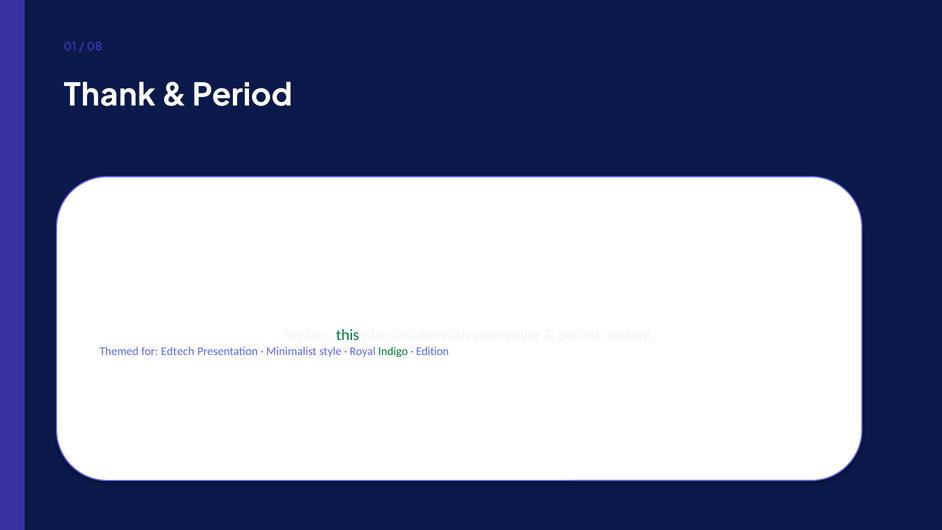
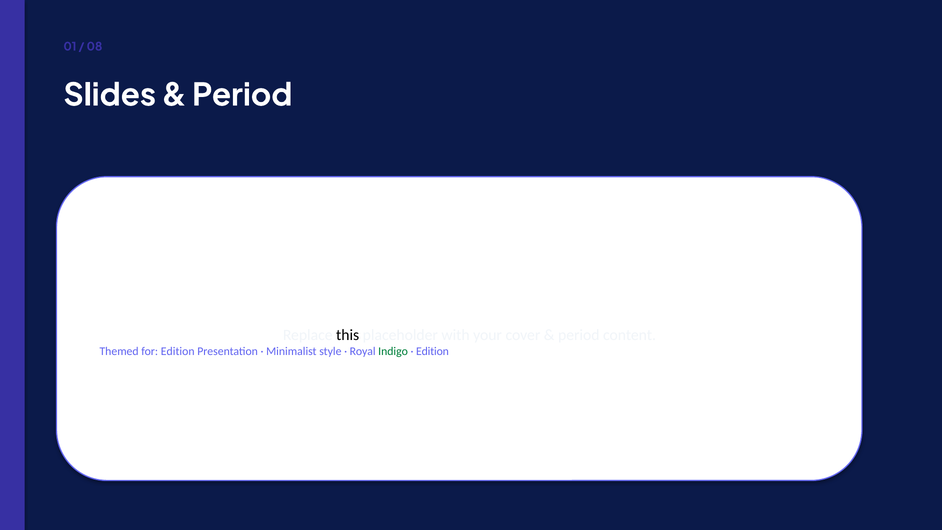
Thank: Thank -> Slides
this colour: green -> black
for Edtech: Edtech -> Edition
